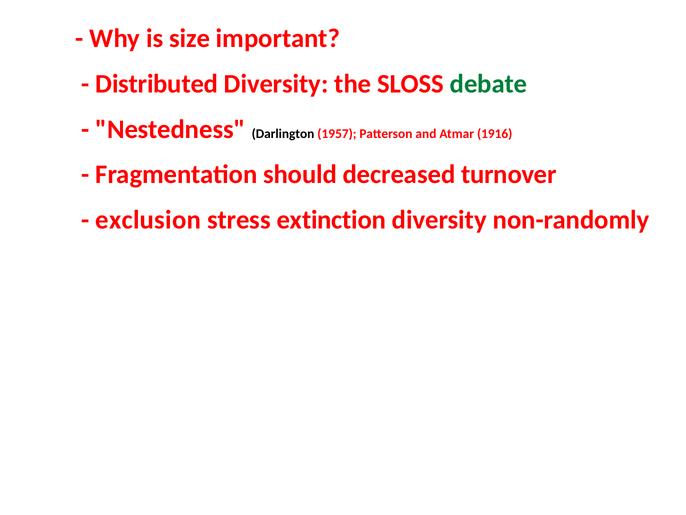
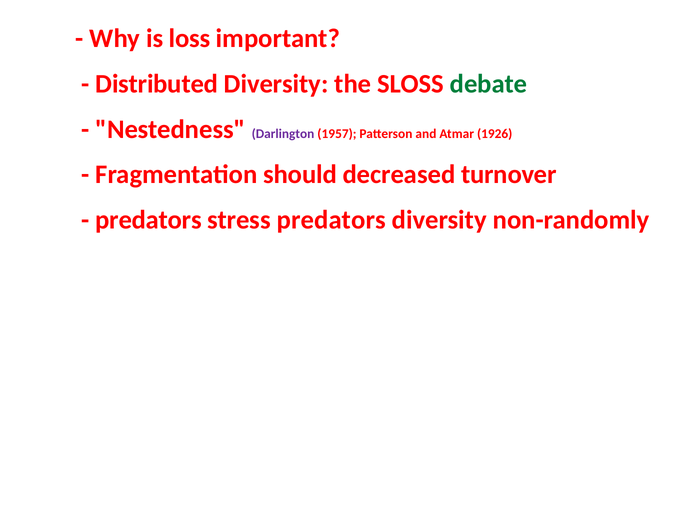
size: size -> loss
Darlington colour: black -> purple
1916: 1916 -> 1926
exclusion at (148, 220): exclusion -> predators
stress extinction: extinction -> predators
